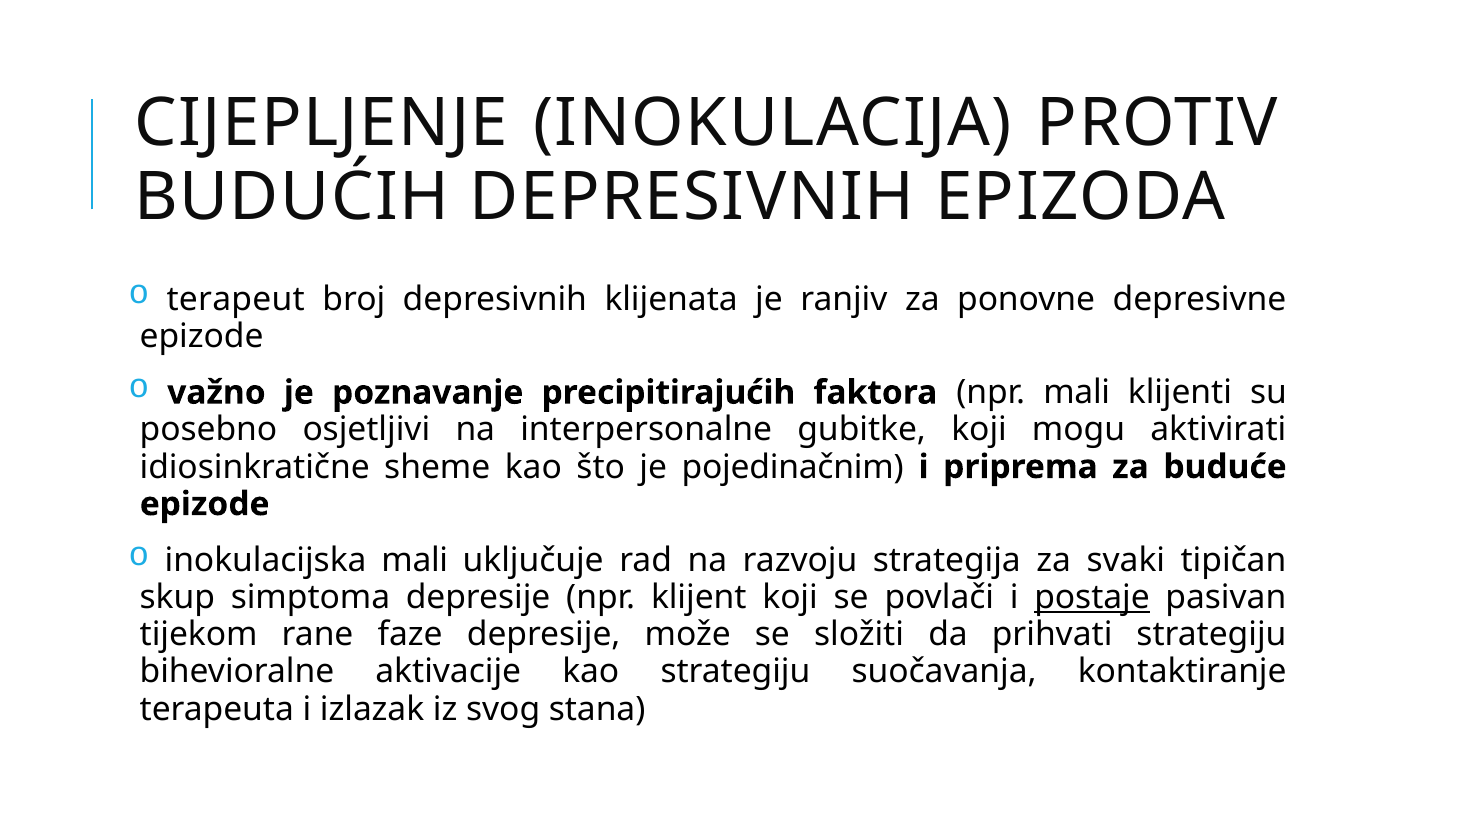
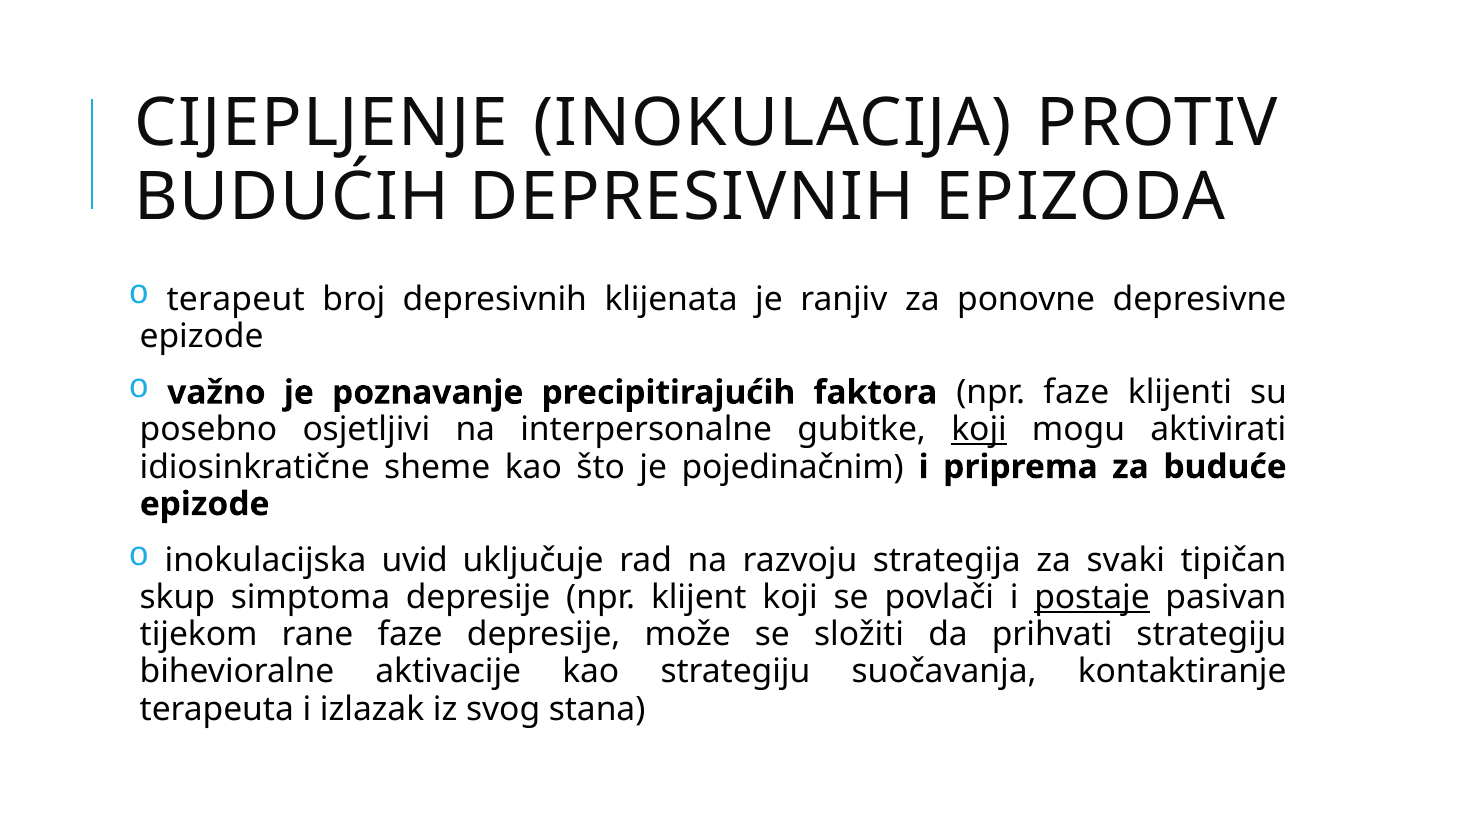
npr mali: mali -> faze
koji at (979, 430) underline: none -> present
inokulacijska mali: mali -> uvid
